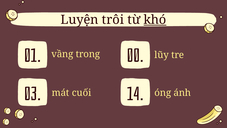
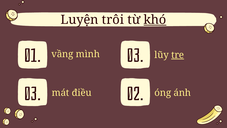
01 00: 00 -> 03
trong: trong -> mình
tre underline: none -> present
14: 14 -> 02
cuối: cuối -> điều
